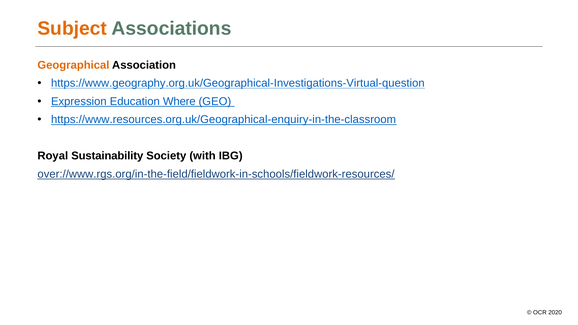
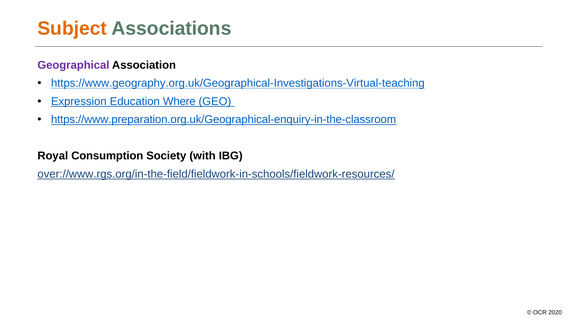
Geographical colour: orange -> purple
https://www.geography.org.uk/Geographical-Investigations-Virtual-question: https://www.geography.org.uk/Geographical-Investigations-Virtual-question -> https://www.geography.org.uk/Geographical-Investigations-Virtual-teaching
https://www.resources.org.uk/Geographical-enquiry-in-the-classroom: https://www.resources.org.uk/Geographical-enquiry-in-the-classroom -> https://www.preparation.org.uk/Geographical-enquiry-in-the-classroom
Sustainability: Sustainability -> Consumption
